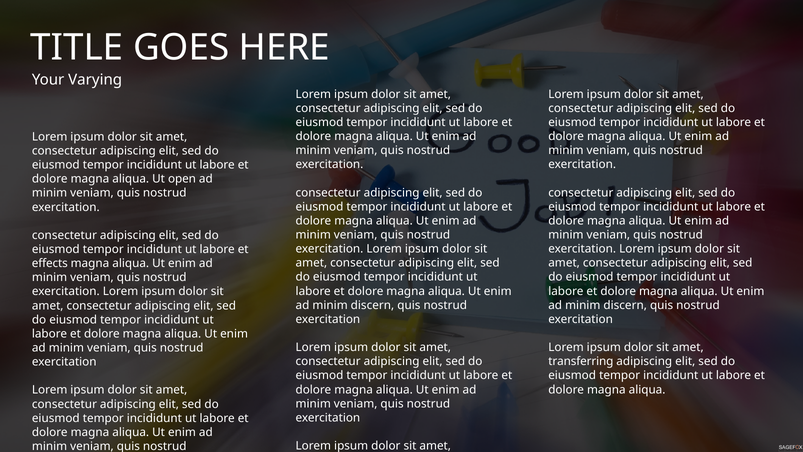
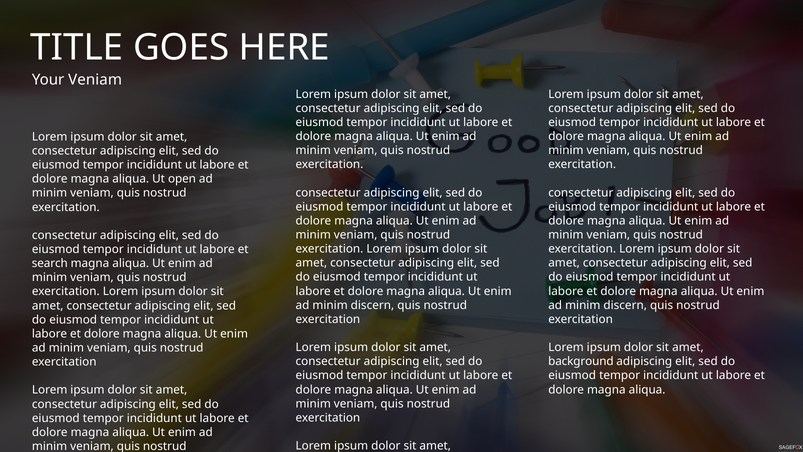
Your Varying: Varying -> Veniam
effects: effects -> search
transferring: transferring -> background
